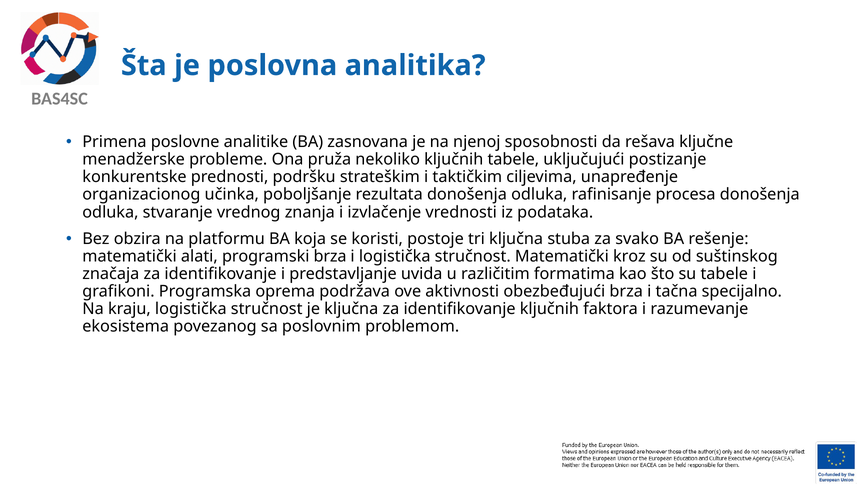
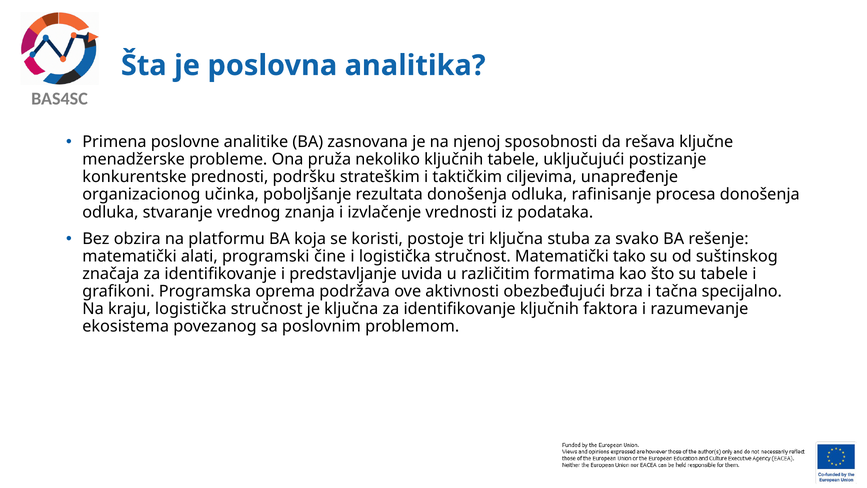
programski brza: brza -> čine
kroz: kroz -> tako
